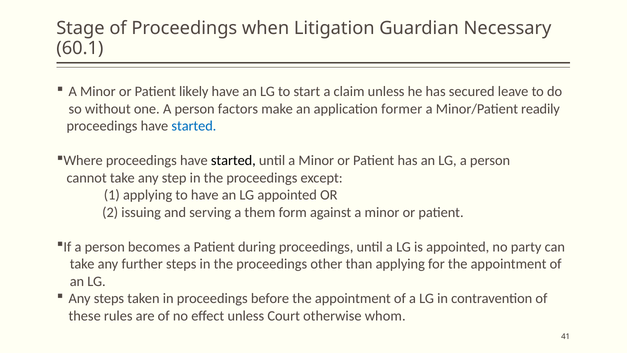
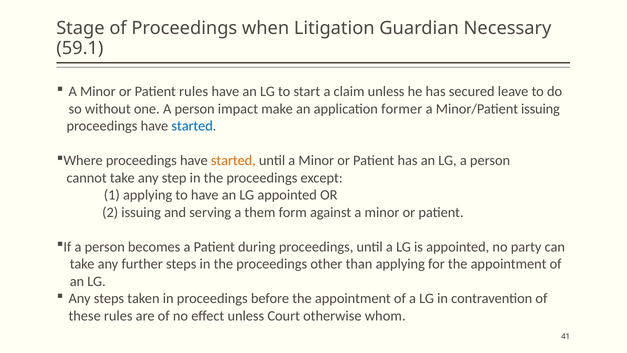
60.1: 60.1 -> 59.1
Patient likely: likely -> rules
factors: factors -> impact
Minor/Patient readily: readily -> issuing
started at (233, 161) colour: black -> orange
